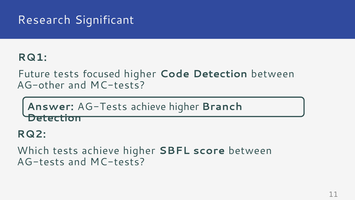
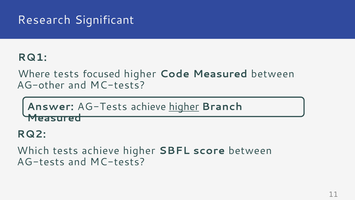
Future: Future -> Where
Code Detection: Detection -> Measured
higher at (184, 107) underline: none -> present
Detection at (54, 118): Detection -> Measured
